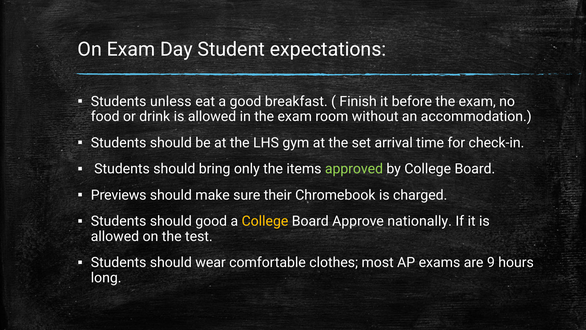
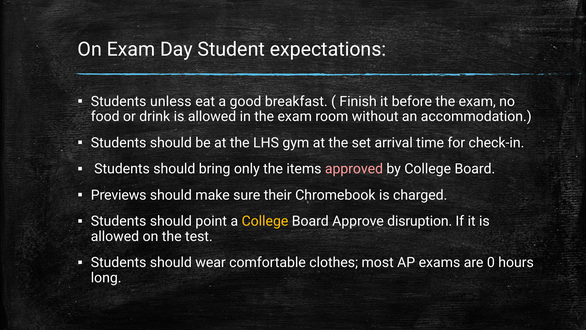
approved colour: light green -> pink
should good: good -> point
nationally: nationally -> disruption
9: 9 -> 0
